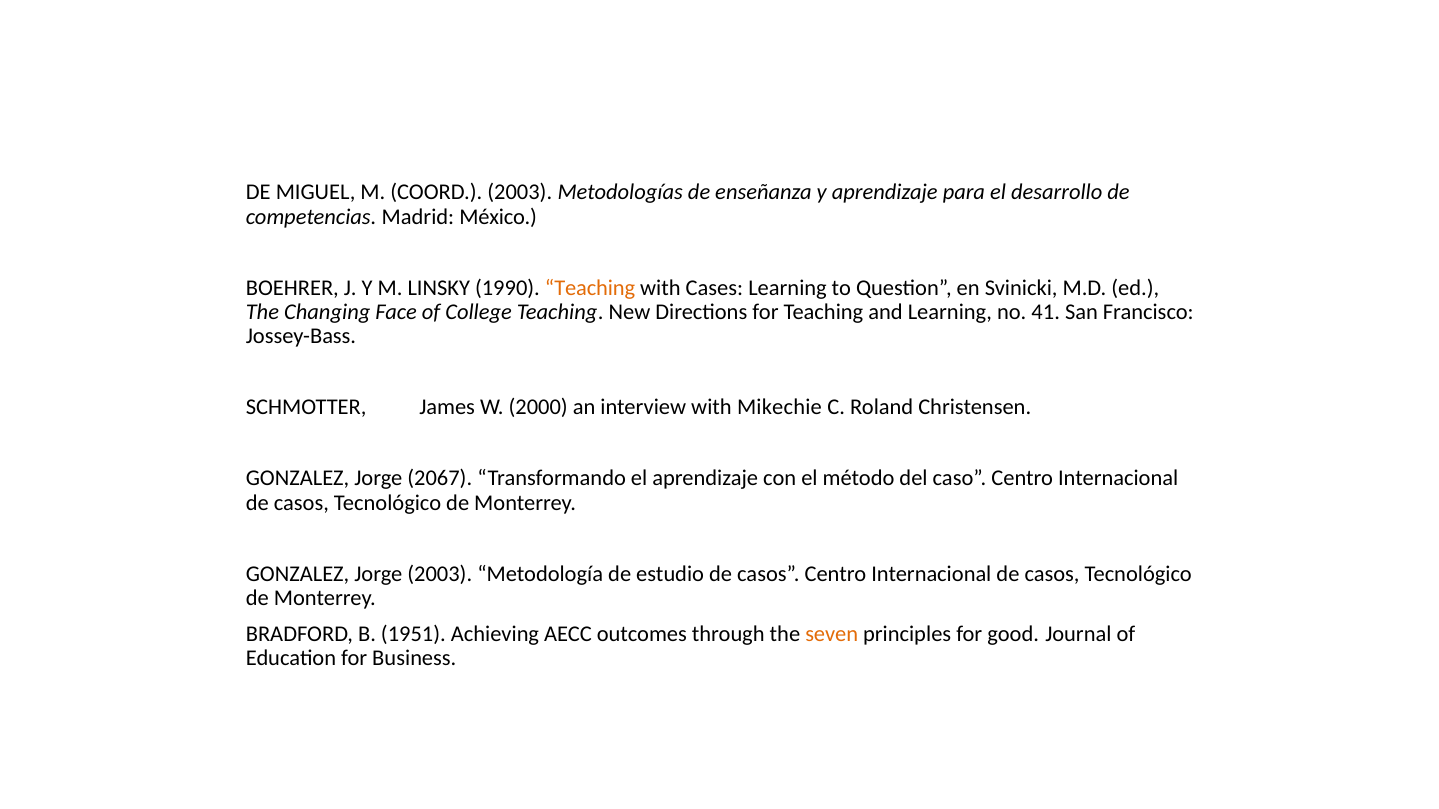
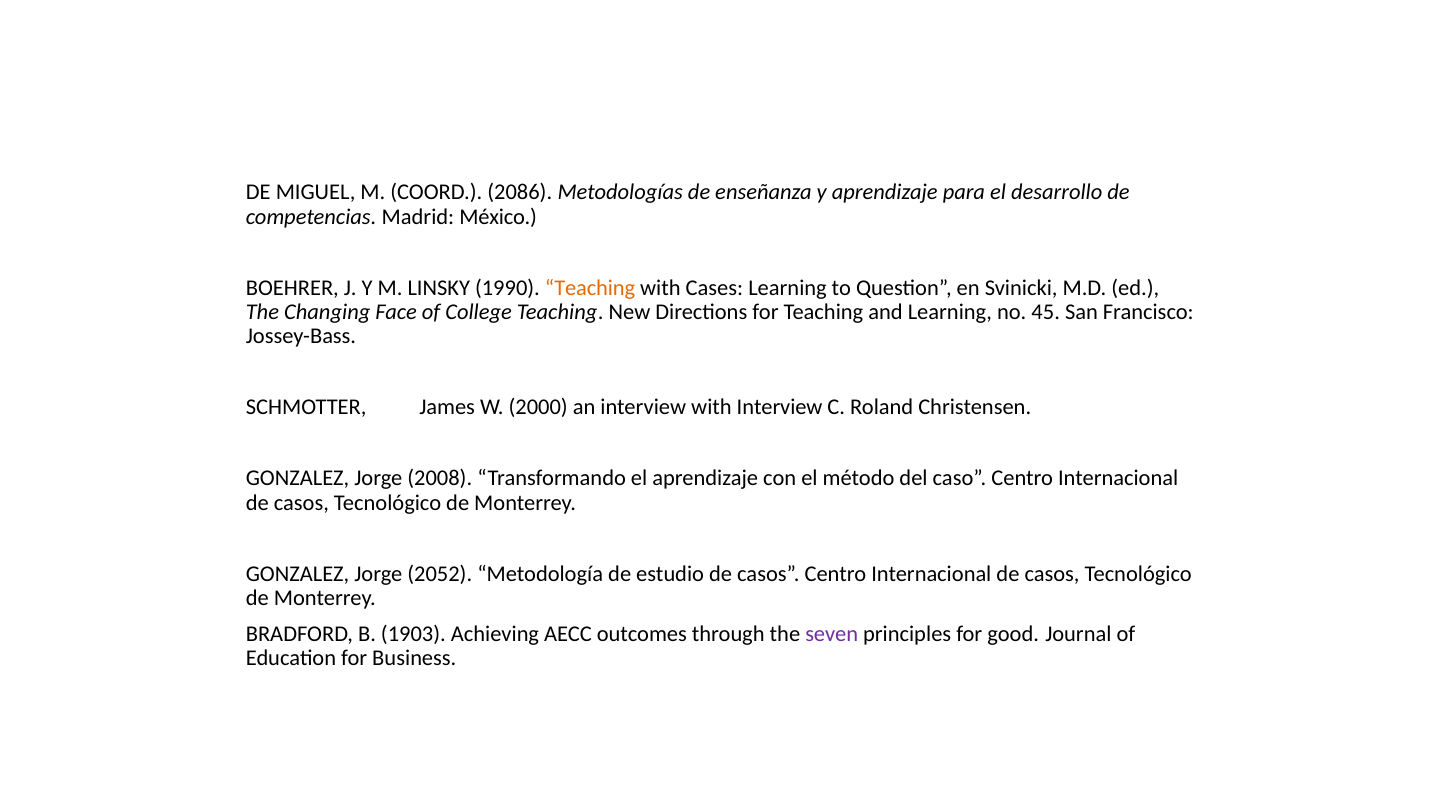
COORD 2003: 2003 -> 2086
41: 41 -> 45
with Mikechie: Mikechie -> Interview
2067: 2067 -> 2008
Jorge 2003: 2003 -> 2052
1951: 1951 -> 1903
seven colour: orange -> purple
